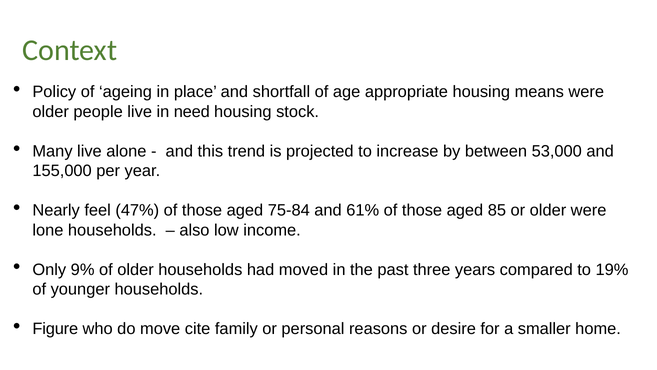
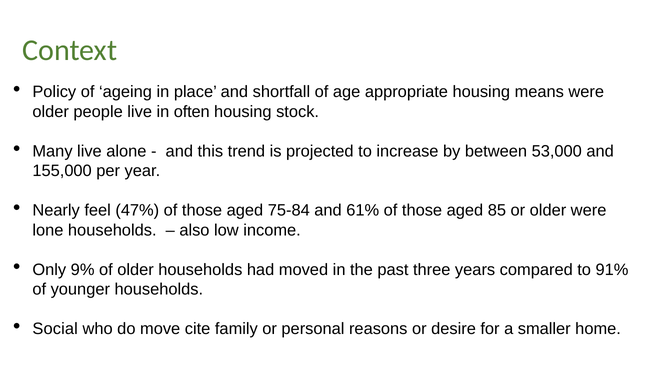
need: need -> often
19%: 19% -> 91%
Figure: Figure -> Social
